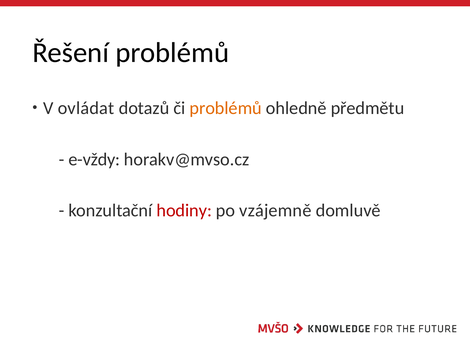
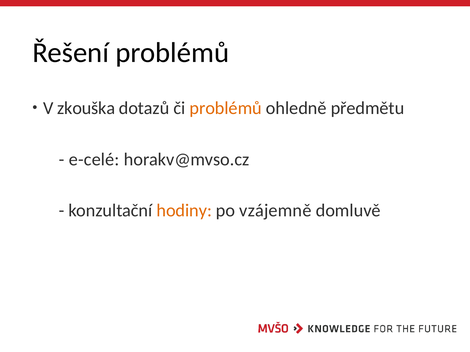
ovládat: ovládat -> zkouška
e-vždy: e-vždy -> e-celé
hodiny colour: red -> orange
